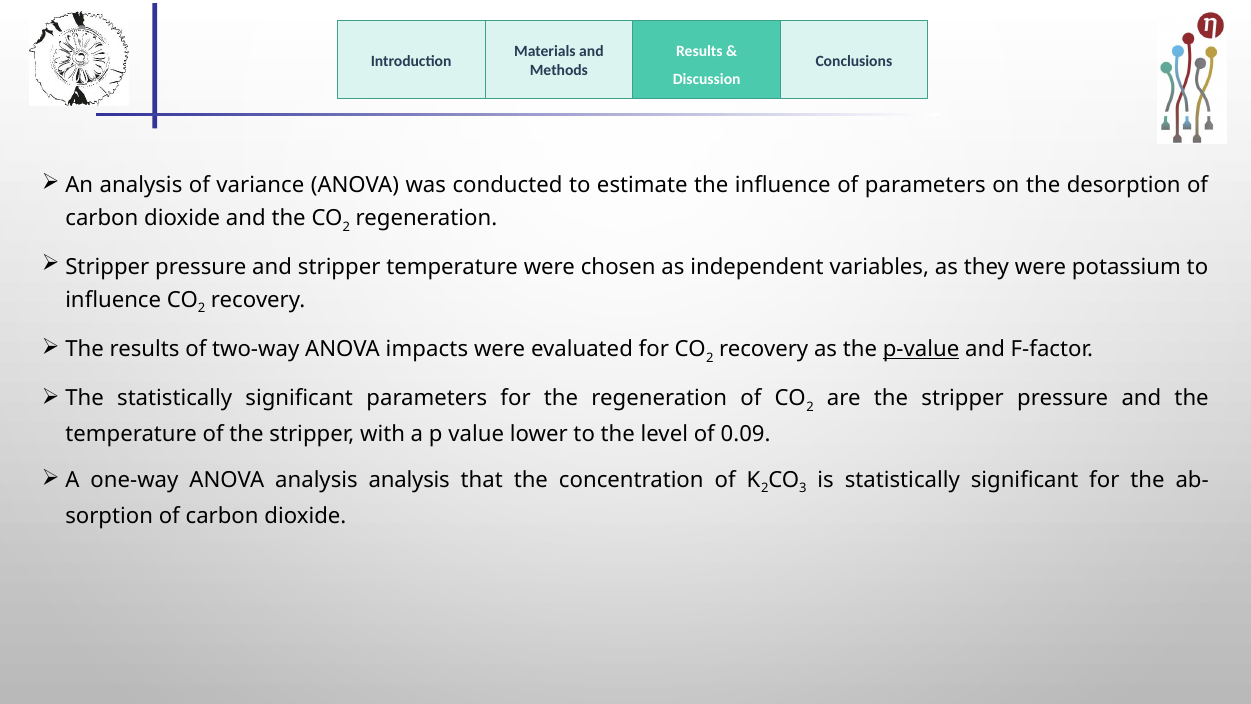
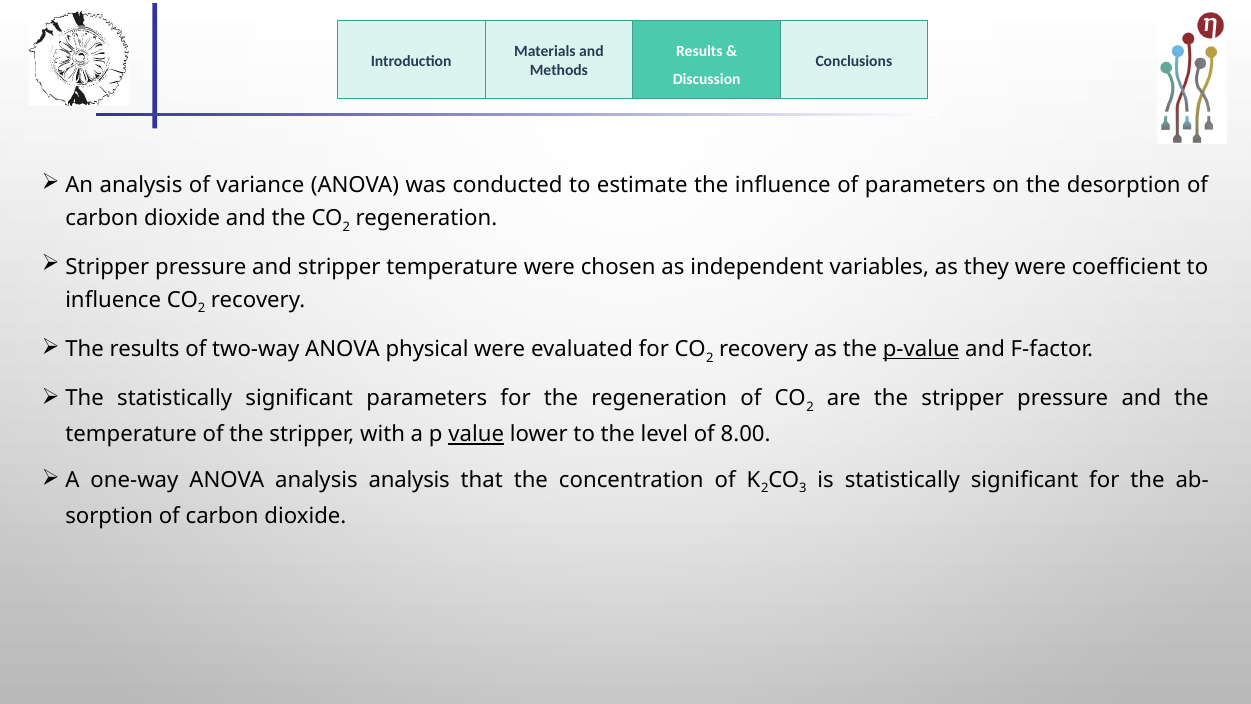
potassium: potassium -> coefficient
impacts: impacts -> physical
value underline: none -> present
0.09: 0.09 -> 8.00
